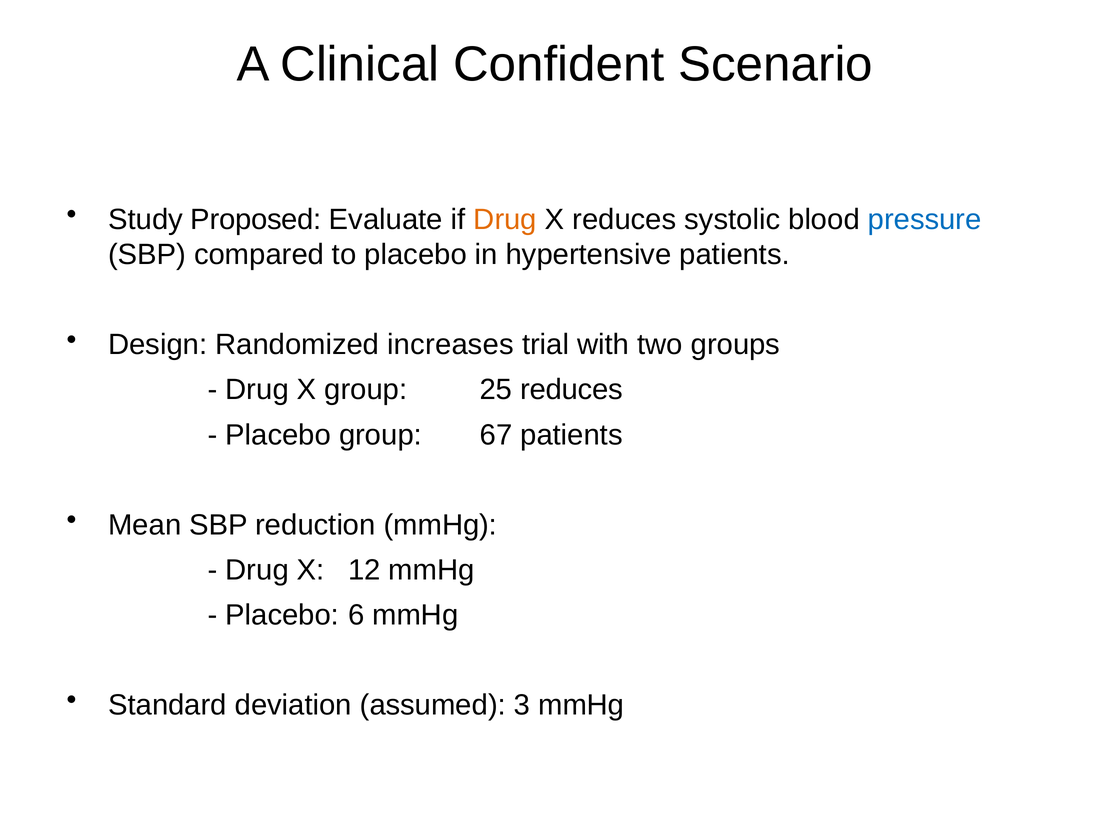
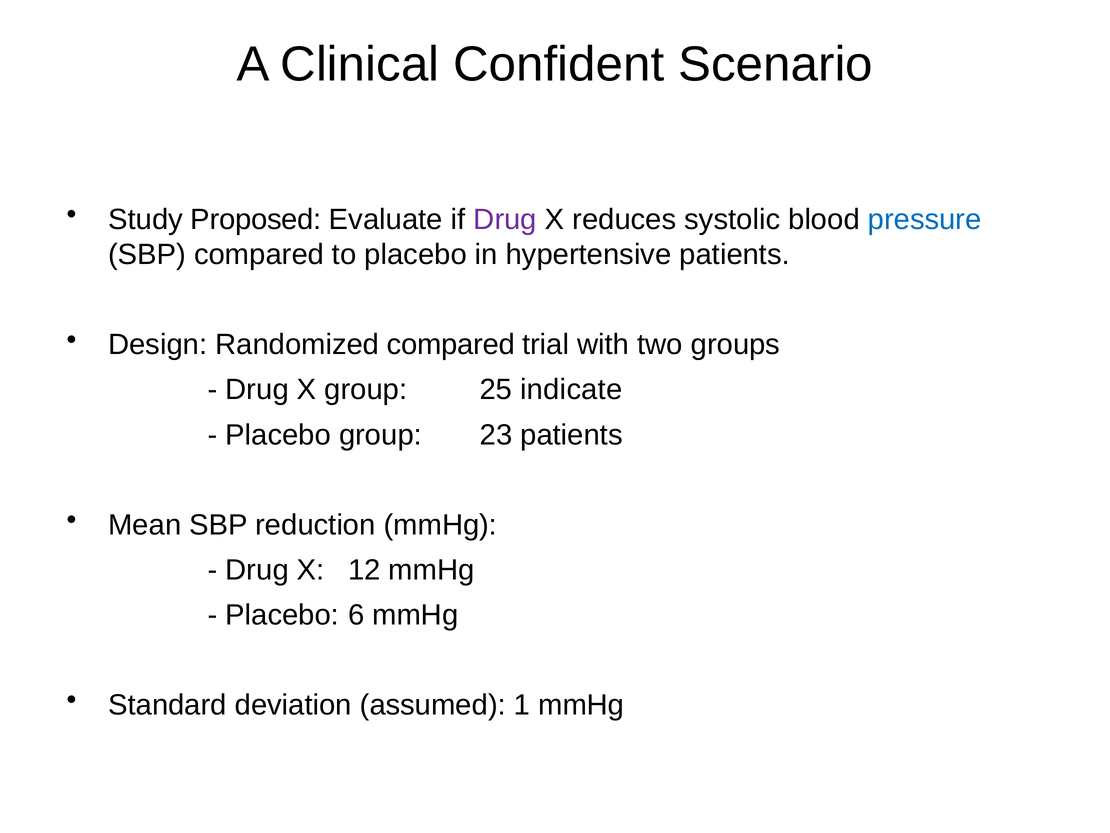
Drug at (505, 219) colour: orange -> purple
Randomized increases: increases -> compared
25 reduces: reduces -> indicate
67: 67 -> 23
3: 3 -> 1
